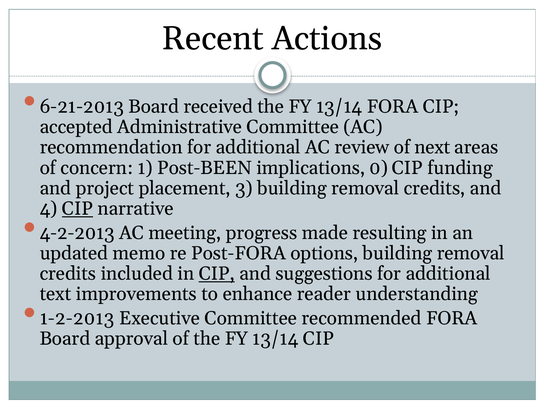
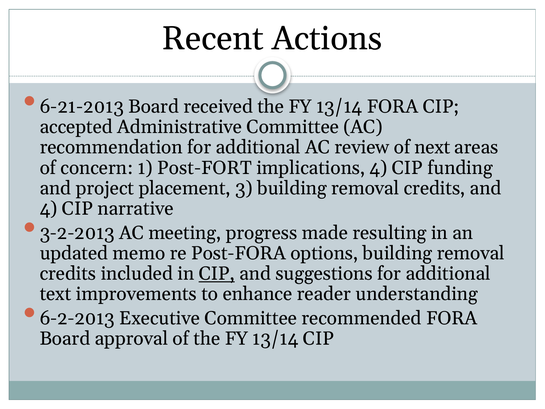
Post-BEEN: Post-BEEN -> Post-FORT
implications 0: 0 -> 4
CIP at (77, 209) underline: present -> none
4-2-2013: 4-2-2013 -> 3-2-2013
1-2-2013: 1-2-2013 -> 6-2-2013
